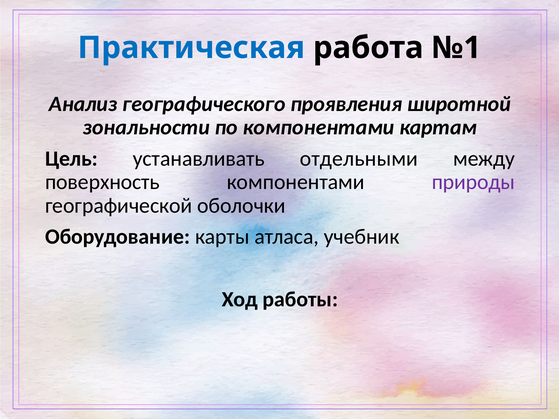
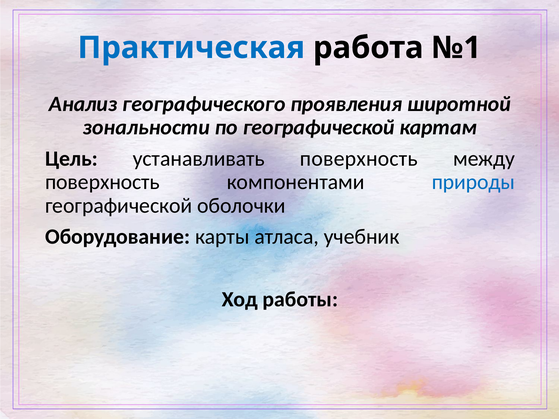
по компонентами: компонентами -> географической
устанавливать отдельными: отдельными -> поверхность
природы colour: purple -> blue
